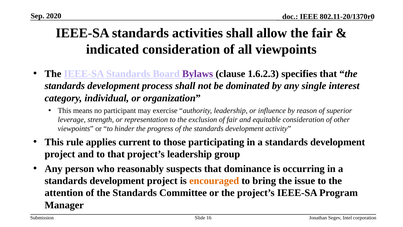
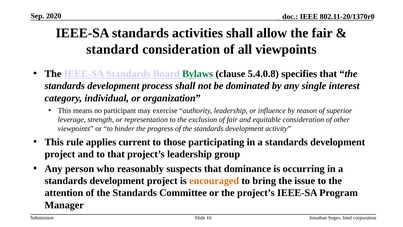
indicated: indicated -> standard
Bylaws colour: purple -> green
1.6.2.3: 1.6.2.3 -> 5.4.0.8
